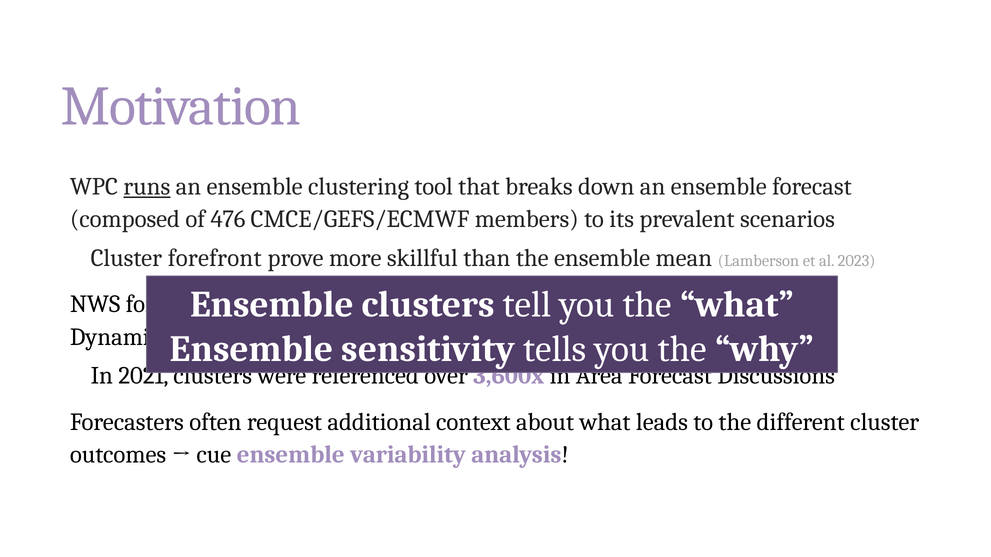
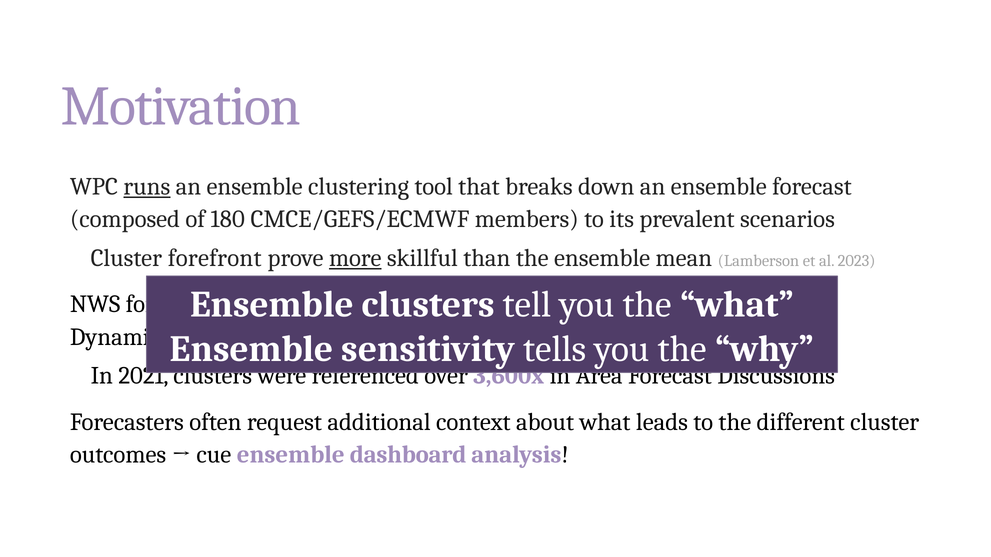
476: 476 -> 180
more underline: none -> present
variability: variability -> dashboard
